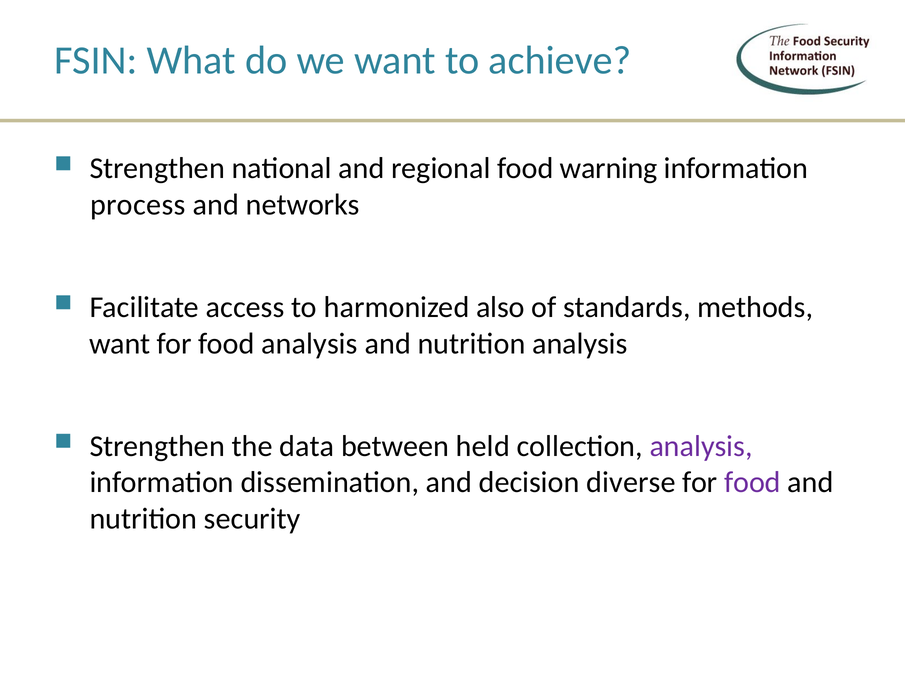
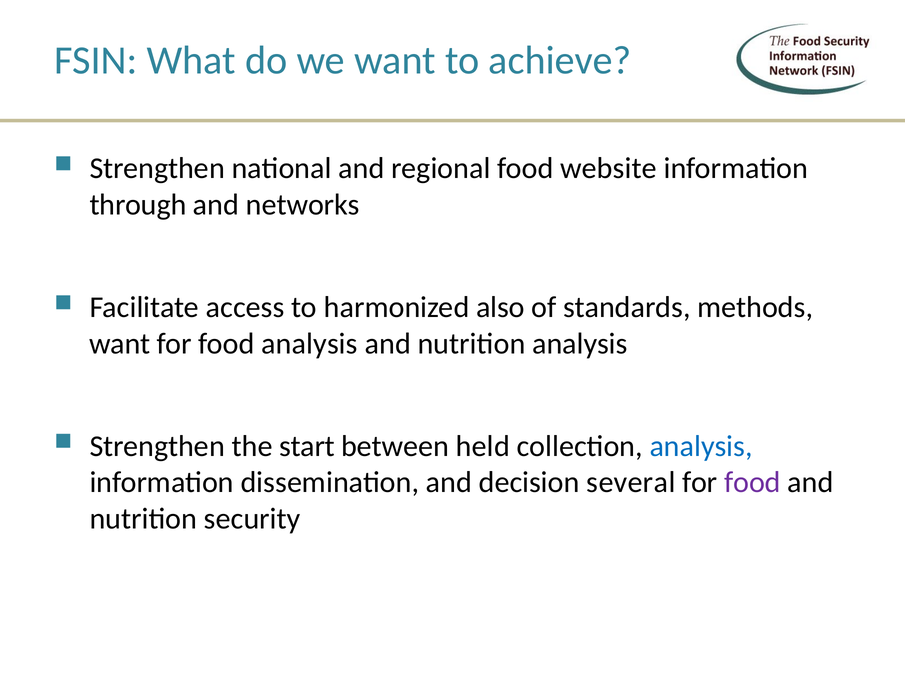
warning: warning -> website
process: process -> through
data: data -> start
analysis at (701, 446) colour: purple -> blue
diverse: diverse -> several
